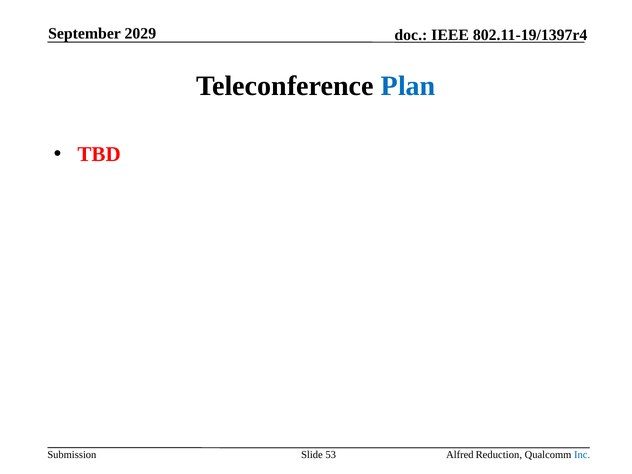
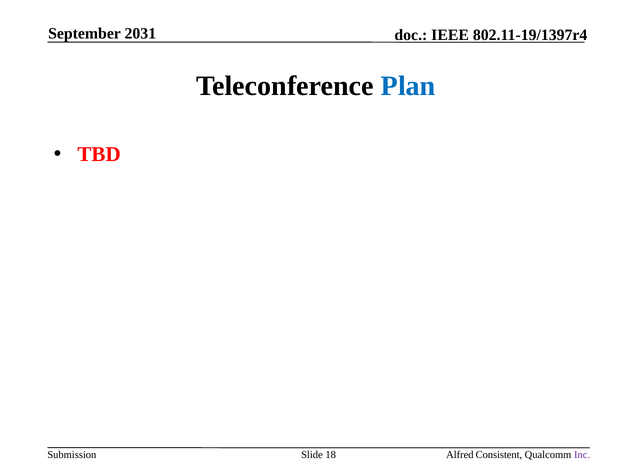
2029: 2029 -> 2031
53: 53 -> 18
Reduction: Reduction -> Consistent
Inc colour: blue -> purple
